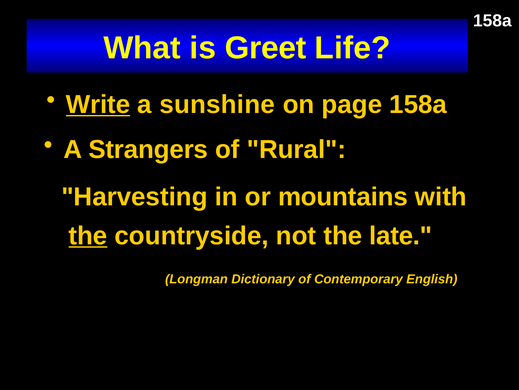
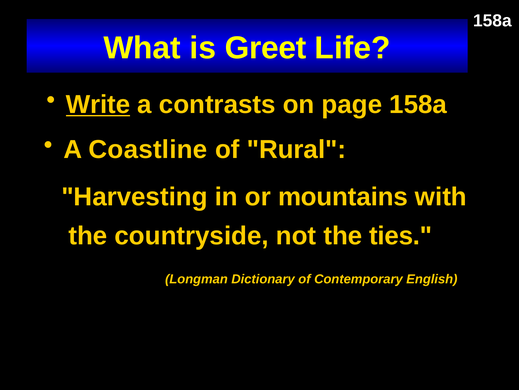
sunshine: sunshine -> contrasts
Strangers: Strangers -> Coastline
the at (88, 235) underline: present -> none
late: late -> ties
